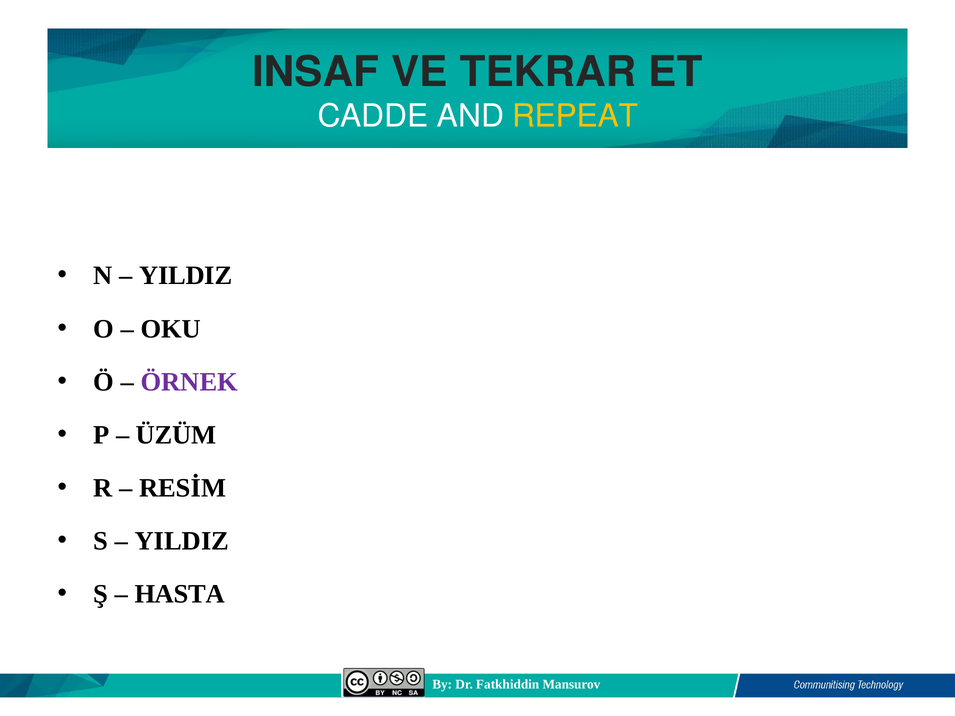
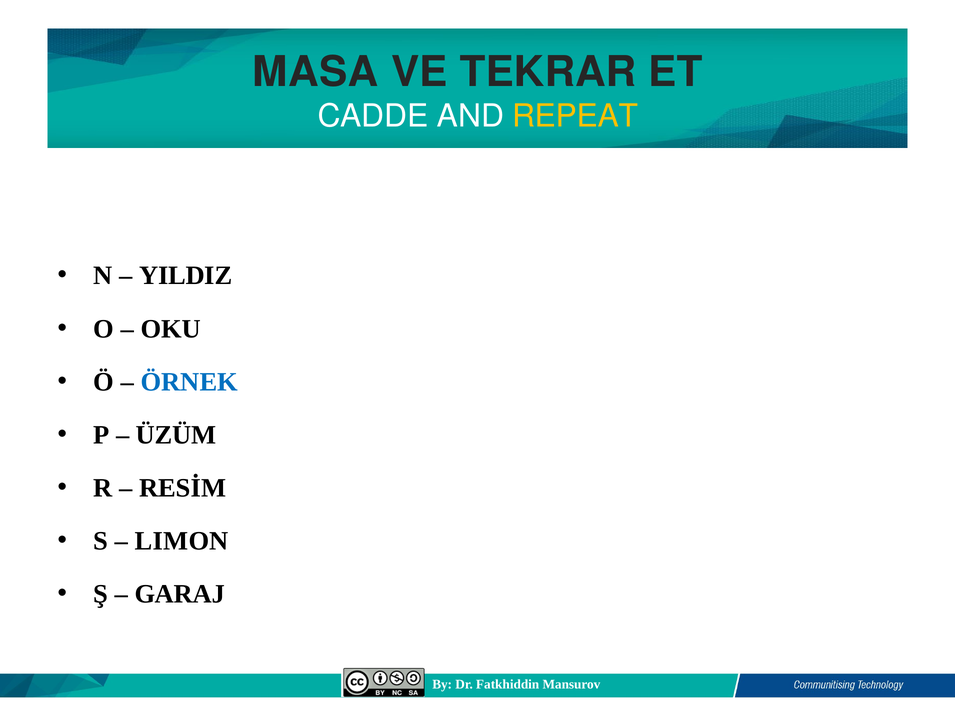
INSAF: INSAF -> MASA
ÖRNEK colour: purple -> blue
YILDIZ at (182, 541): YILDIZ -> LIMON
HASTA: HASTA -> GARAJ
